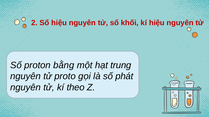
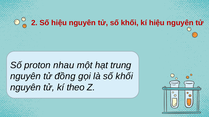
bằng: bằng -> nhau
proto: proto -> đồng
là số phát: phát -> khối
